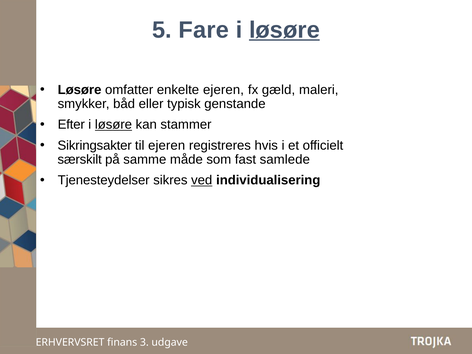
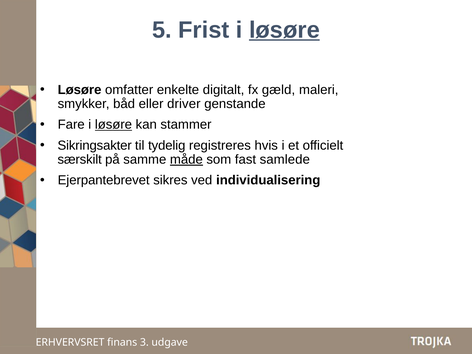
Fare: Fare -> Frist
enkelte ejeren: ejeren -> digitalt
typisk: typisk -> driver
Efter: Efter -> Fare
til ejeren: ejeren -> tydelig
måde underline: none -> present
Tjenesteydelser: Tjenesteydelser -> Ejerpantebrevet
ved underline: present -> none
